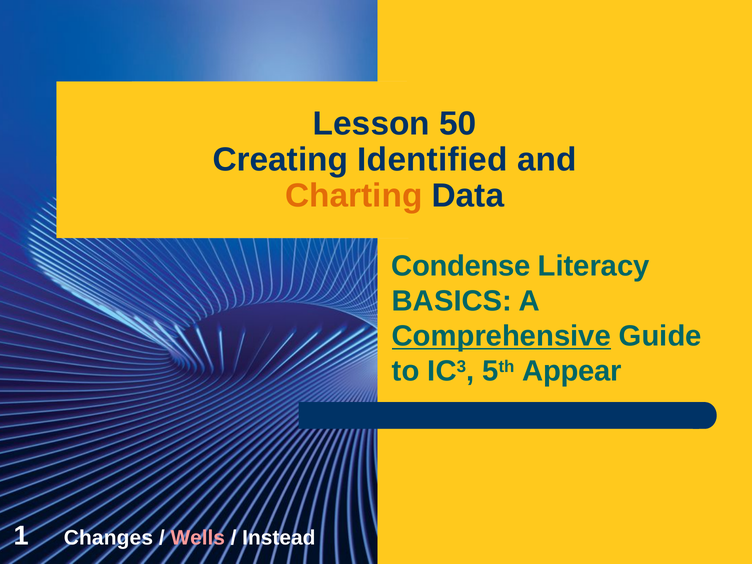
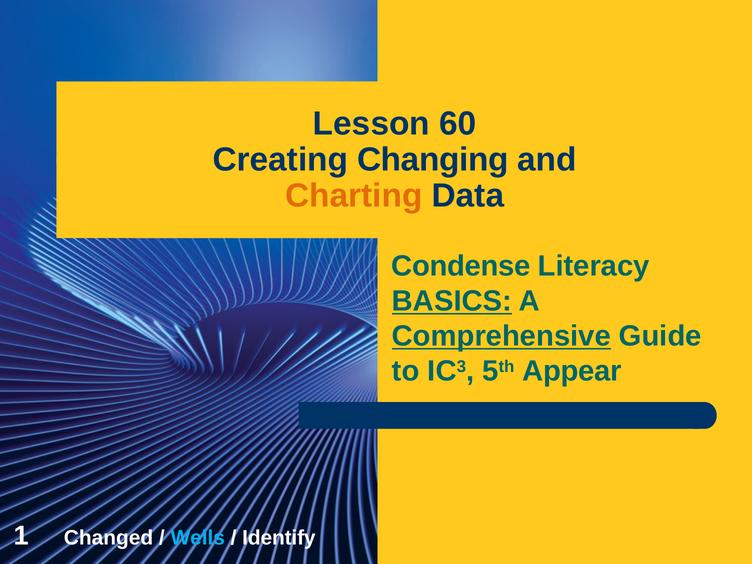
50: 50 -> 60
Identified: Identified -> Changing
BASICS underline: none -> present
Changes: Changes -> Changed
Wells colour: pink -> light blue
Instead: Instead -> Identify
